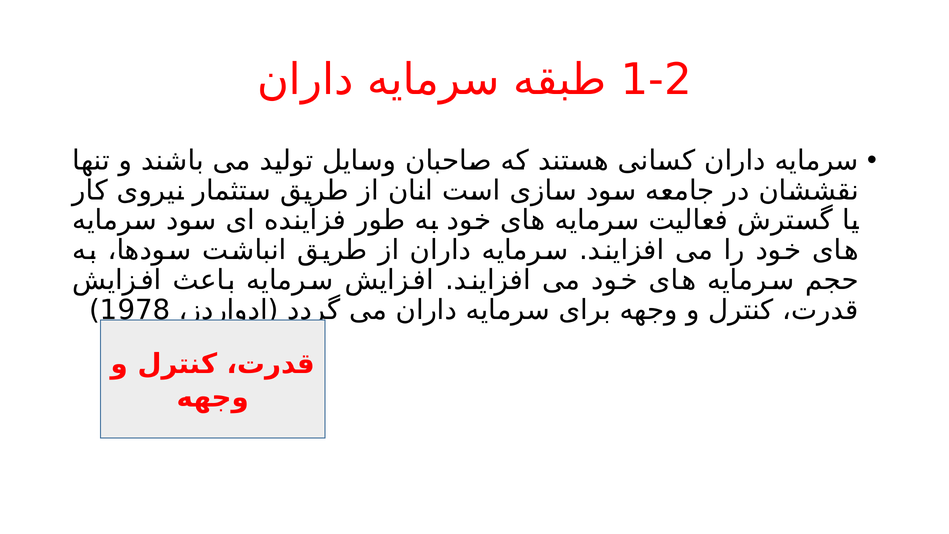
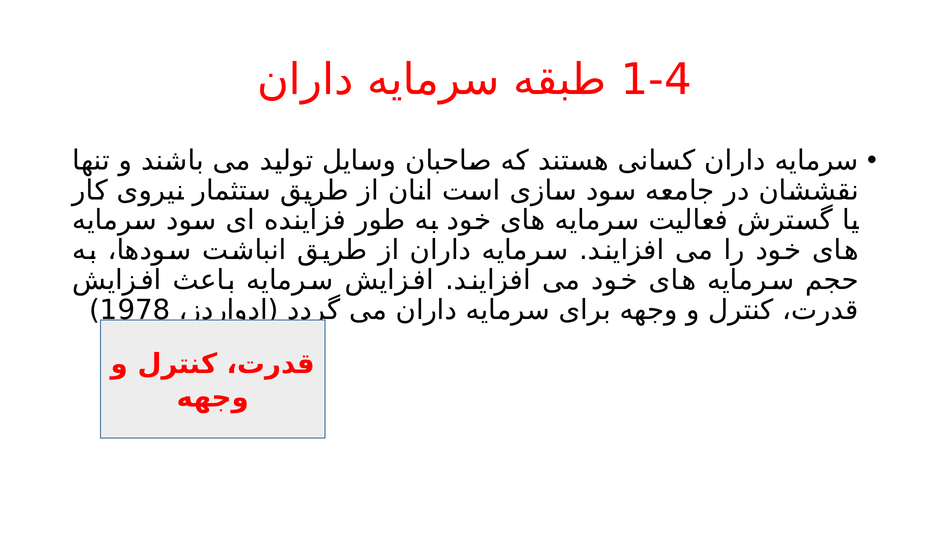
1-2: 1-2 -> 1-4
